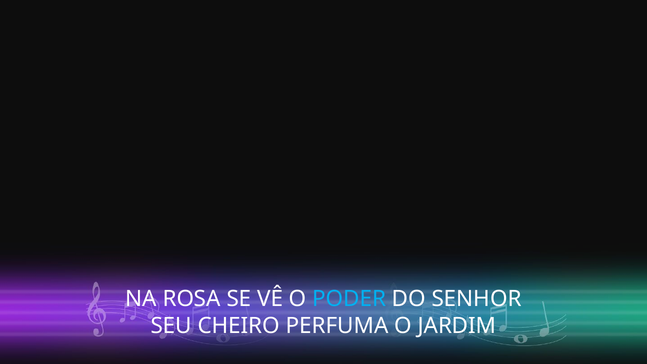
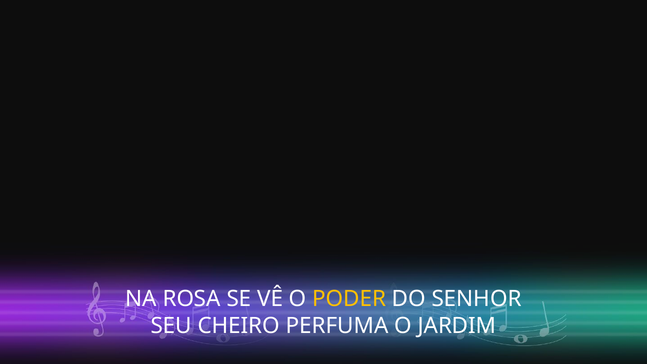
PODER colour: light blue -> yellow
